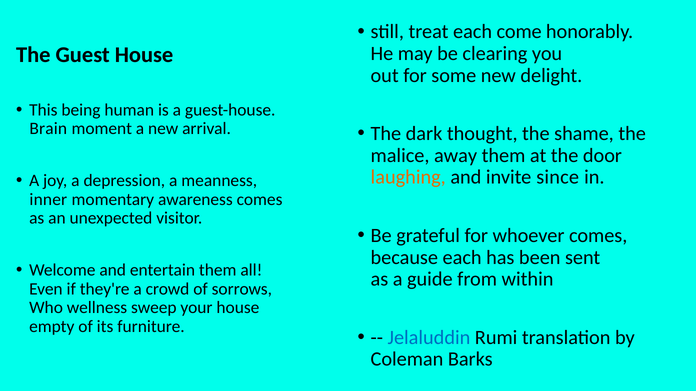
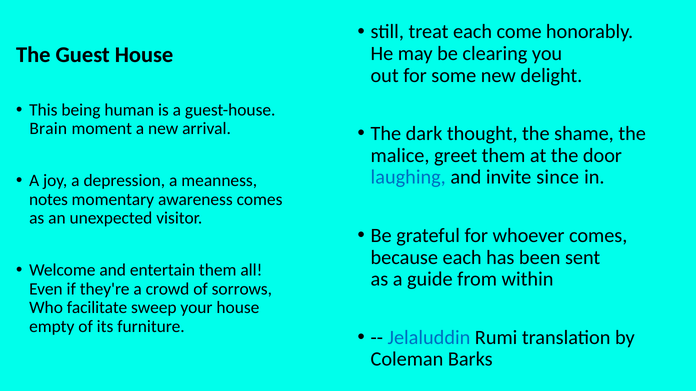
away: away -> greet
laughing colour: orange -> blue
inner: inner -> notes
wellness: wellness -> facilitate
